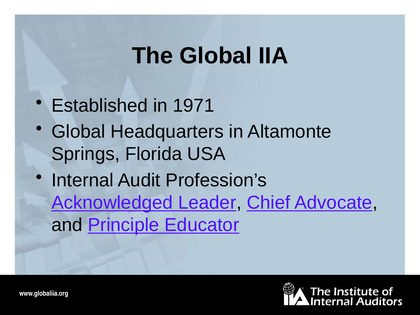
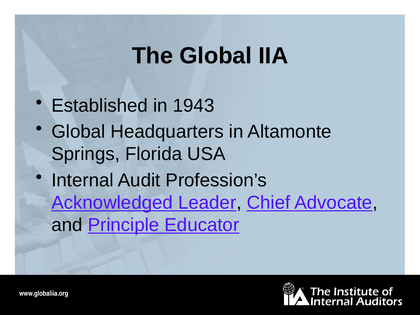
1971: 1971 -> 1943
